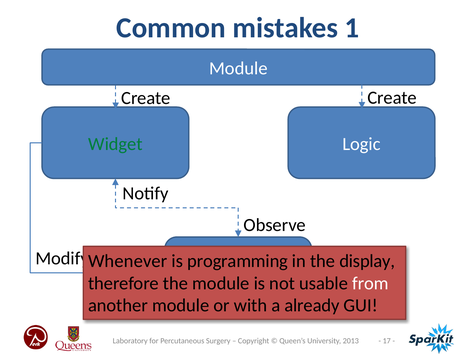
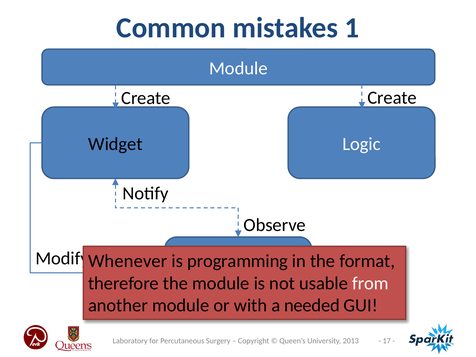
Widget colour: green -> black
display: display -> format
already: already -> needed
